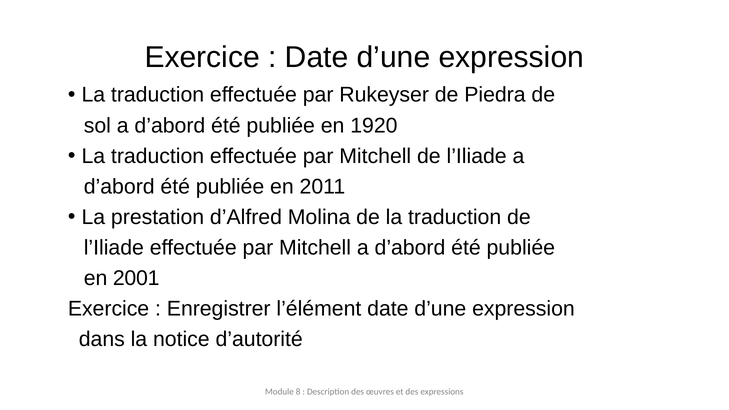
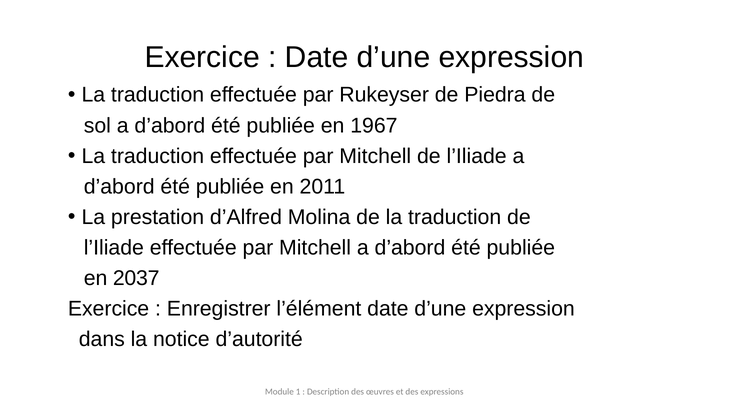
1920: 1920 -> 1967
2001: 2001 -> 2037
8: 8 -> 1
